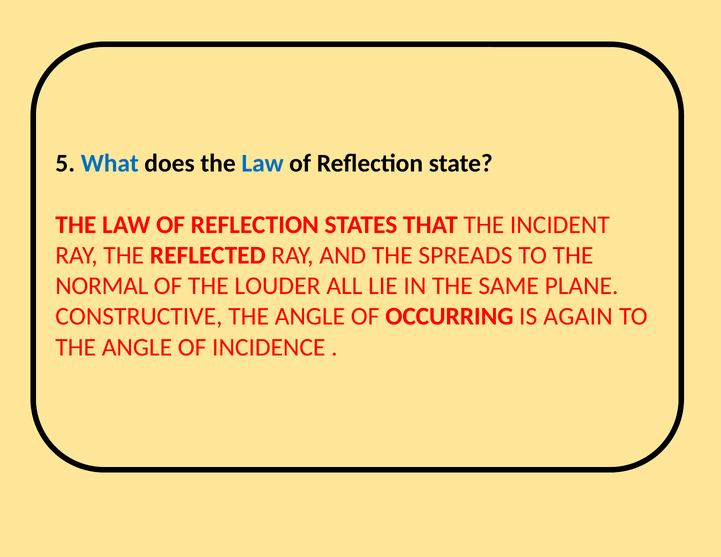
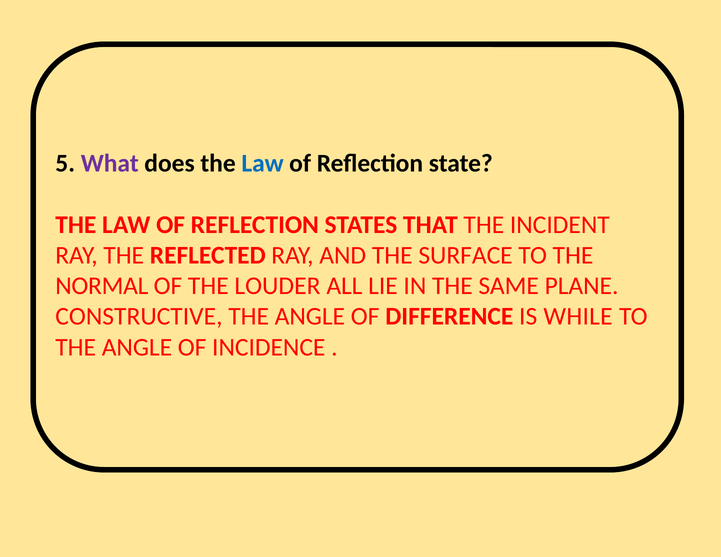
What colour: blue -> purple
SPREADS: SPREADS -> SURFACE
OCCURRING: OCCURRING -> DIFFERENCE
AGAIN: AGAIN -> WHILE
